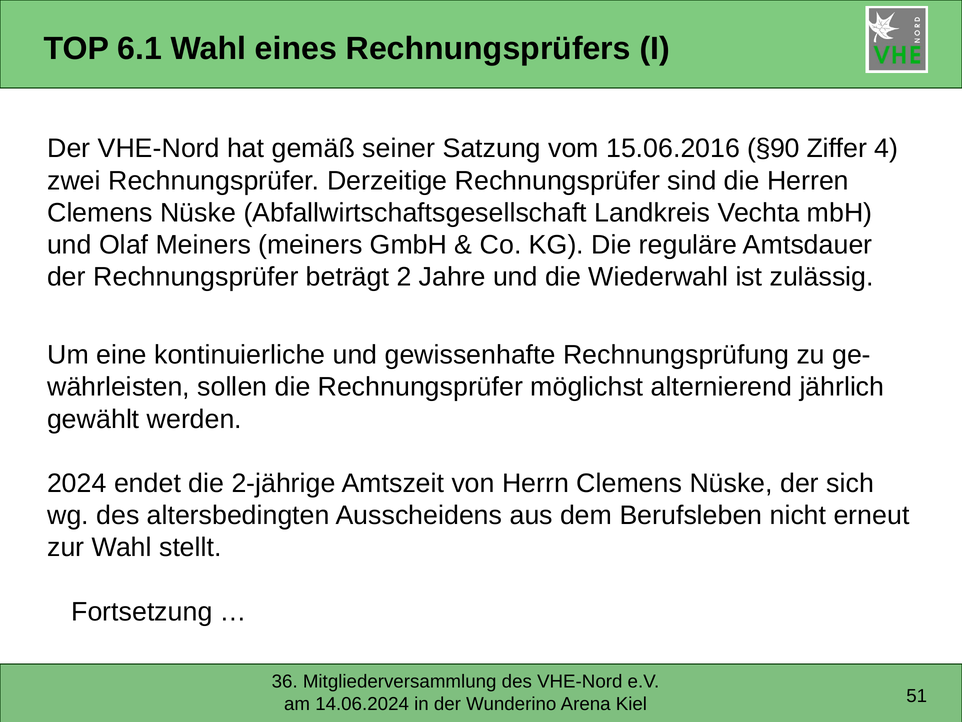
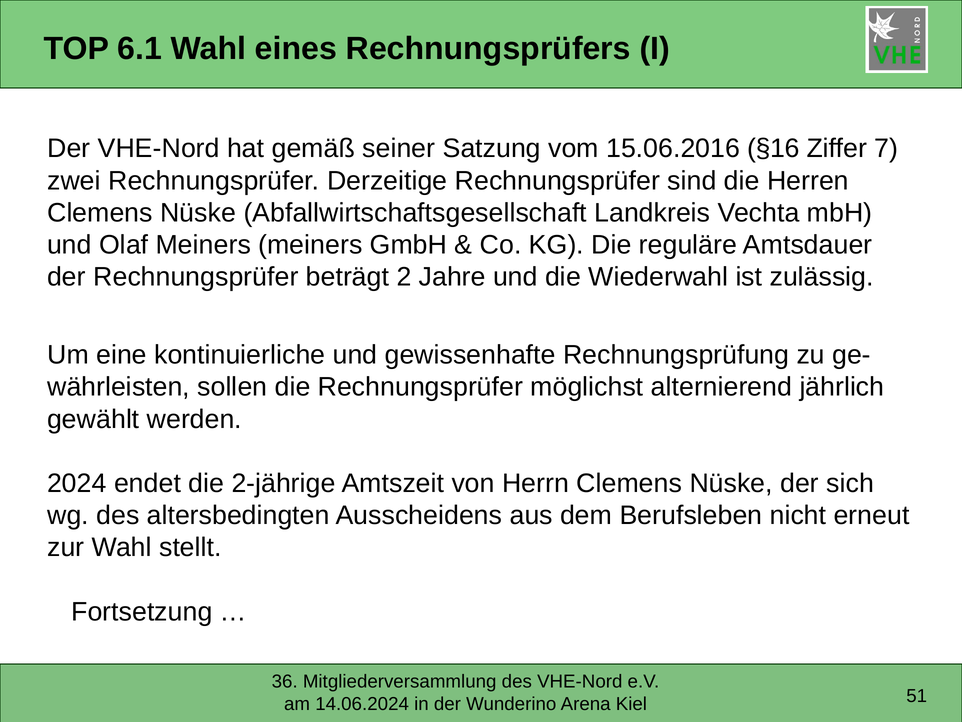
§90: §90 -> §16
4: 4 -> 7
